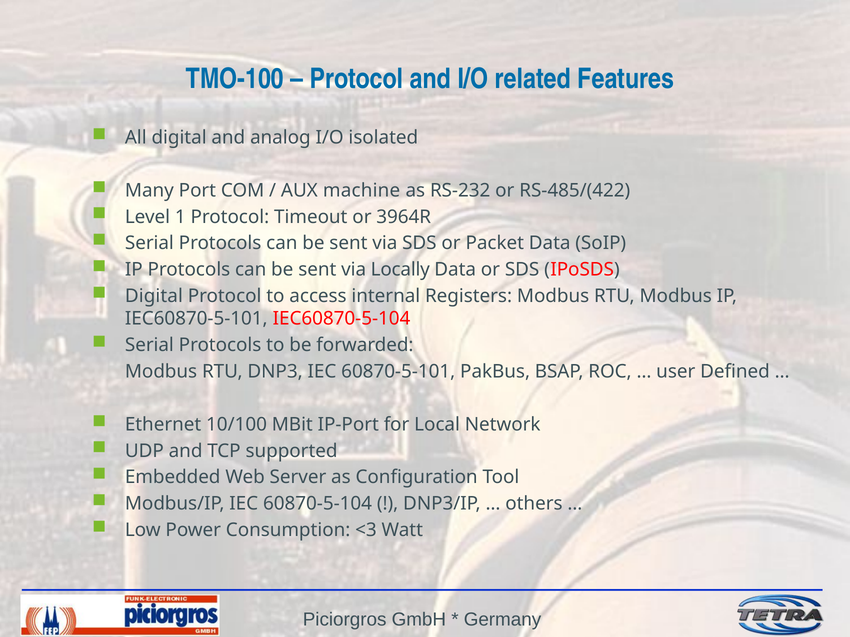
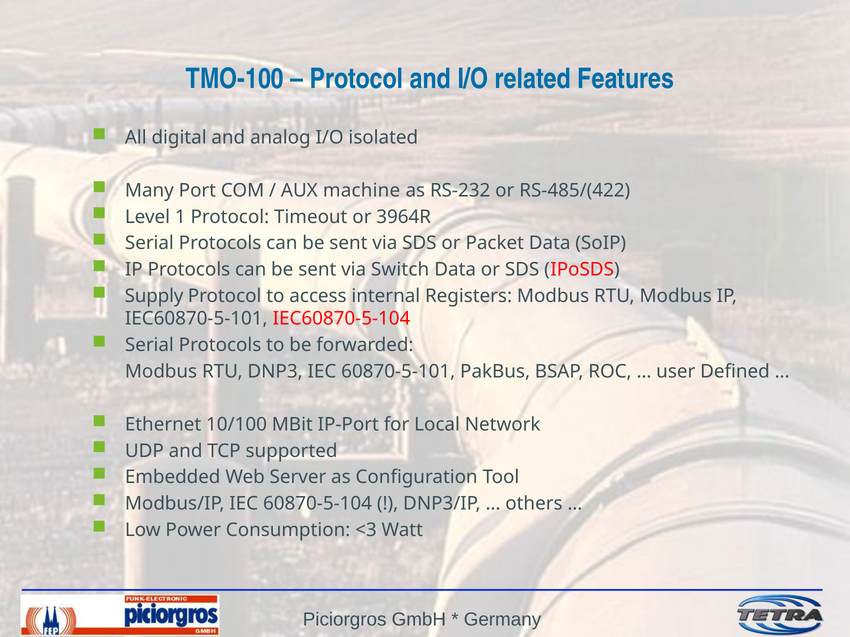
Locally: Locally -> Switch
Digital at (154, 296): Digital -> Supply
